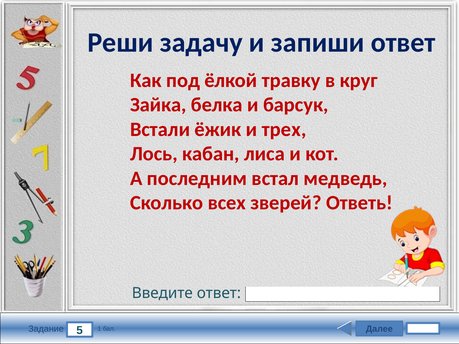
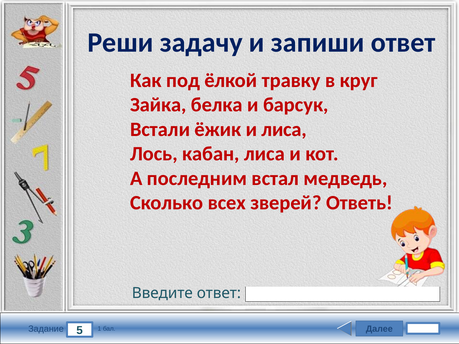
и трех: трех -> лиса
